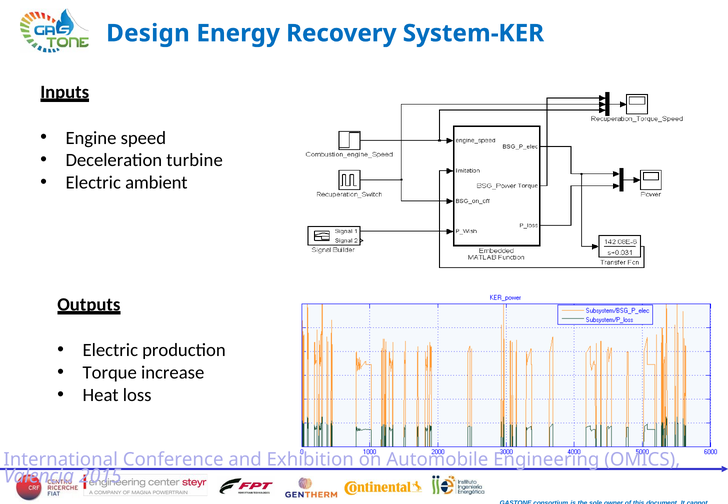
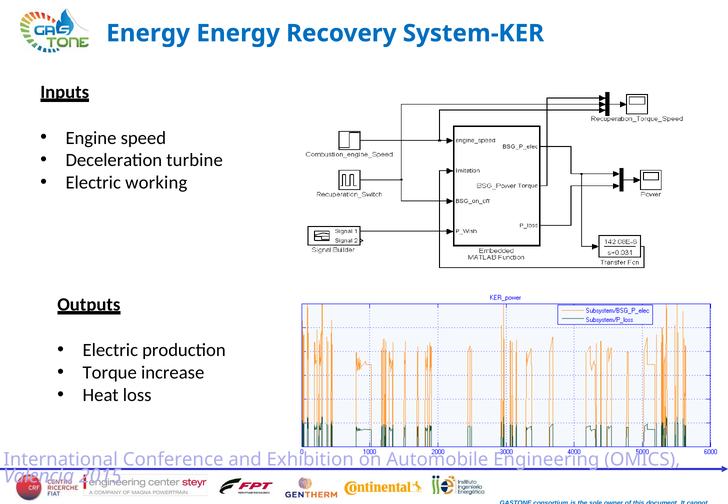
Design at (148, 33): Design -> Energy
ambient: ambient -> working
